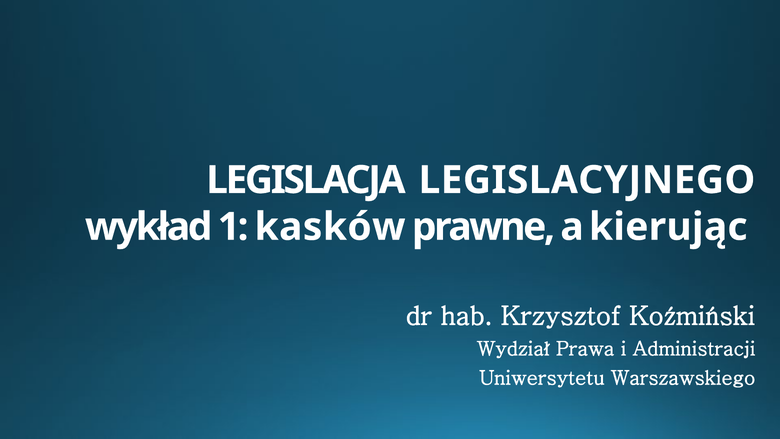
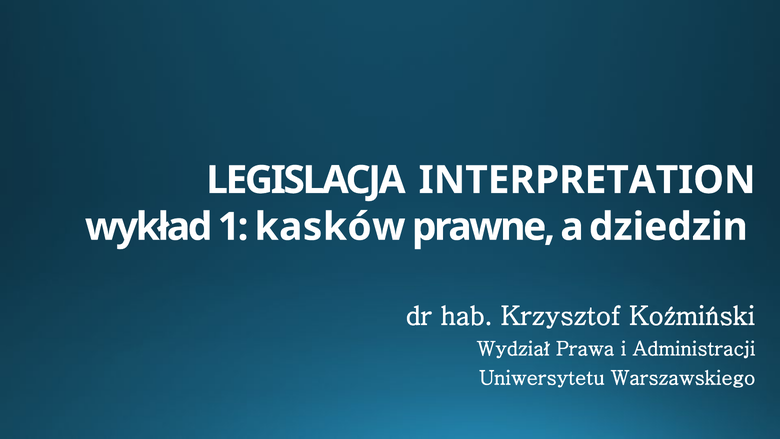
LEGISLACYJNEGO: LEGISLACYJNEGO -> INTERPRETATION
kierując: kierując -> dziedzin
